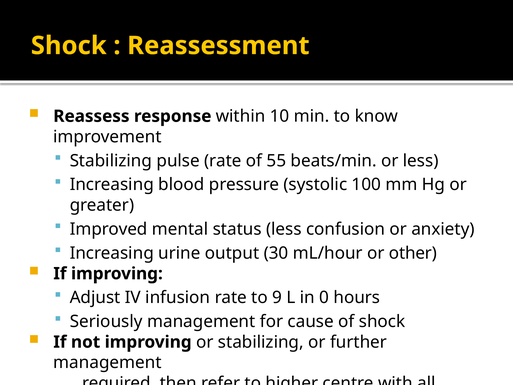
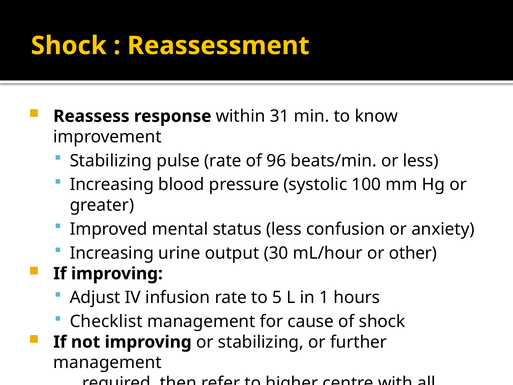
10: 10 -> 31
55: 55 -> 96
9: 9 -> 5
0: 0 -> 1
Seriously: Seriously -> Checklist
